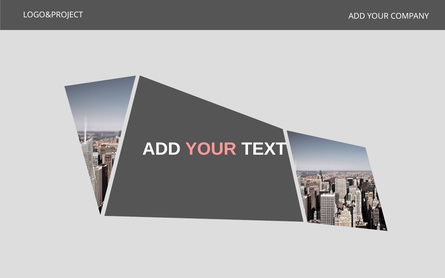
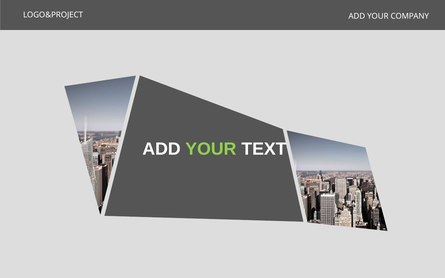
YOUR at (211, 149) colour: pink -> light green
